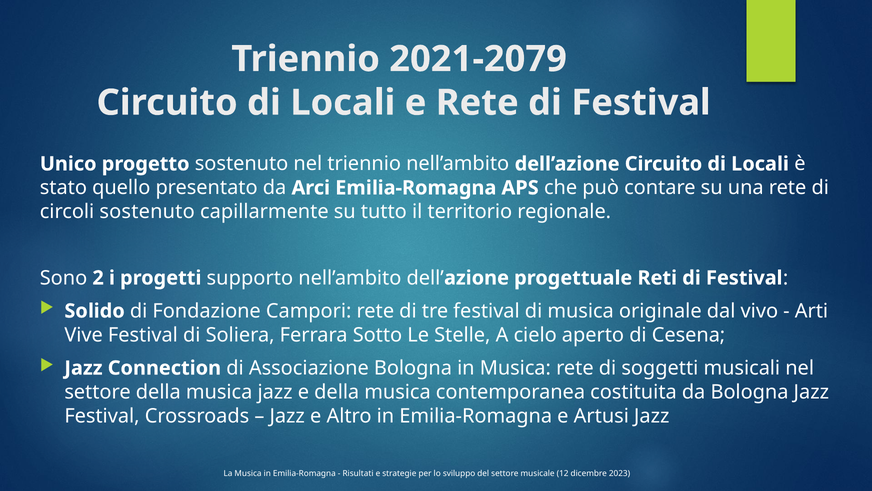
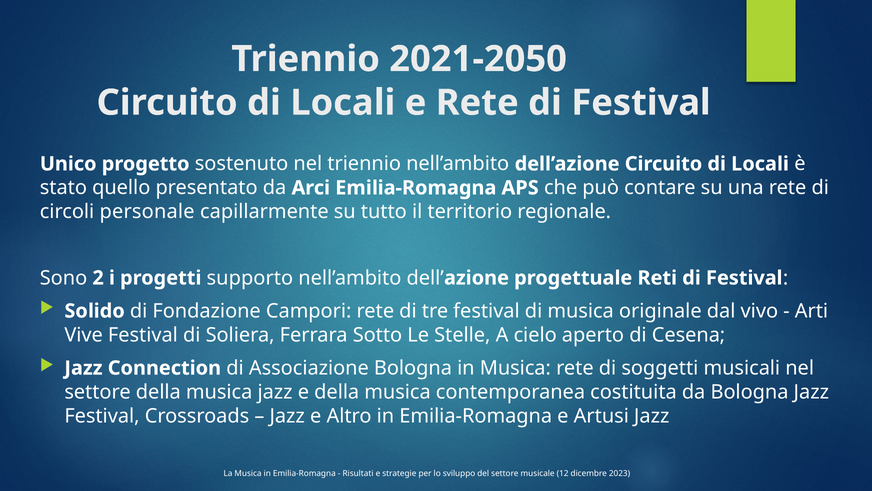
2021-2079: 2021-2079 -> 2021-2050
circoli sostenuto: sostenuto -> personale
